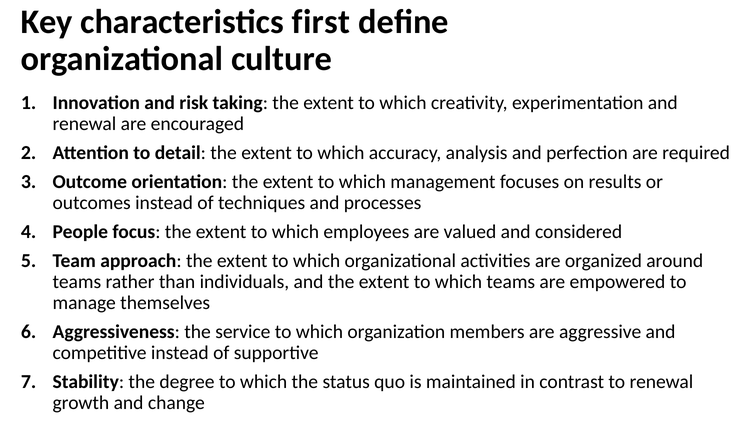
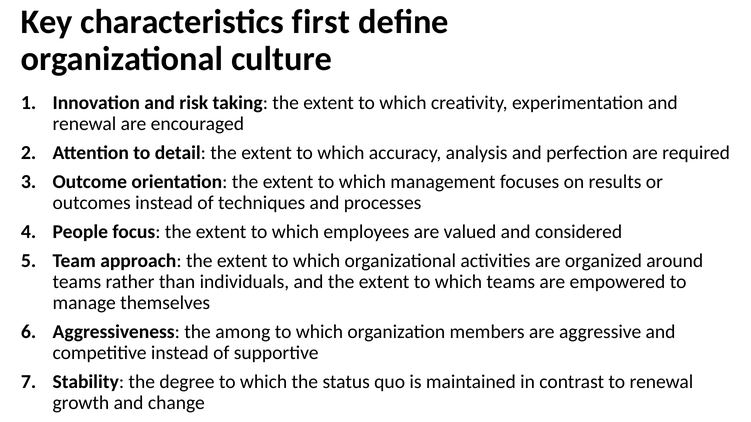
service: service -> among
